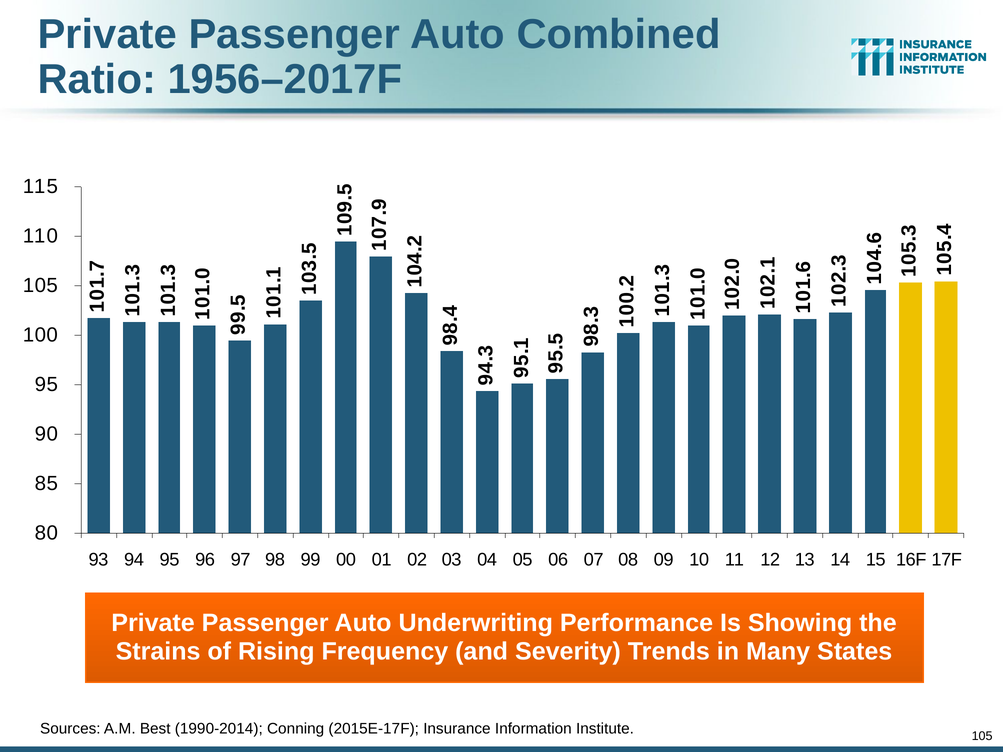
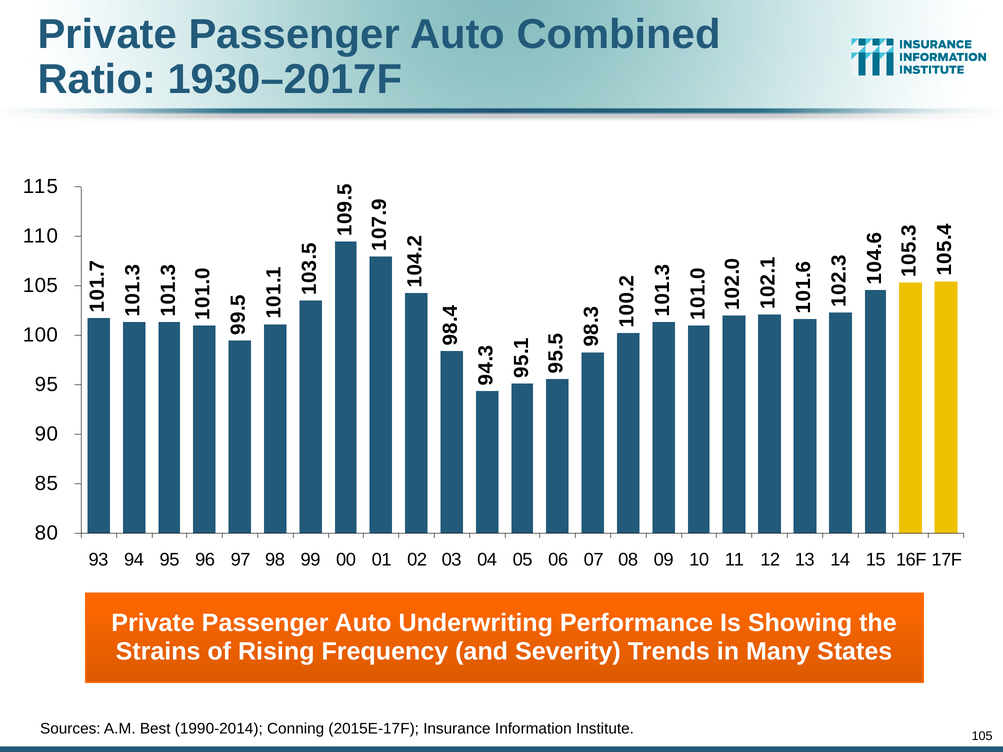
1956–2017F: 1956–2017F -> 1930–2017F
